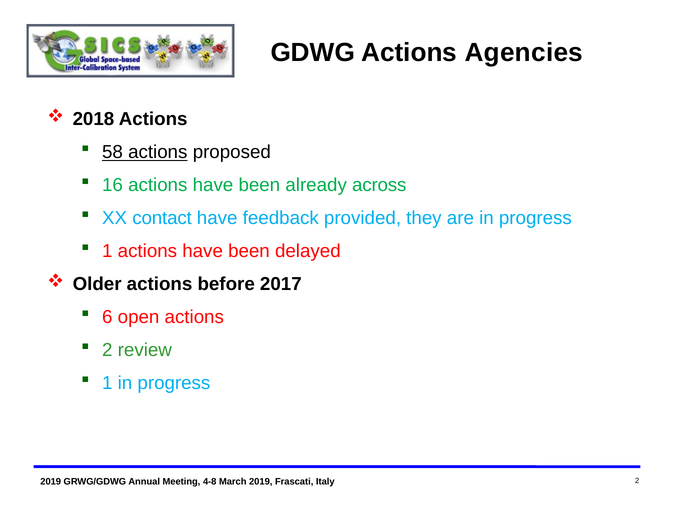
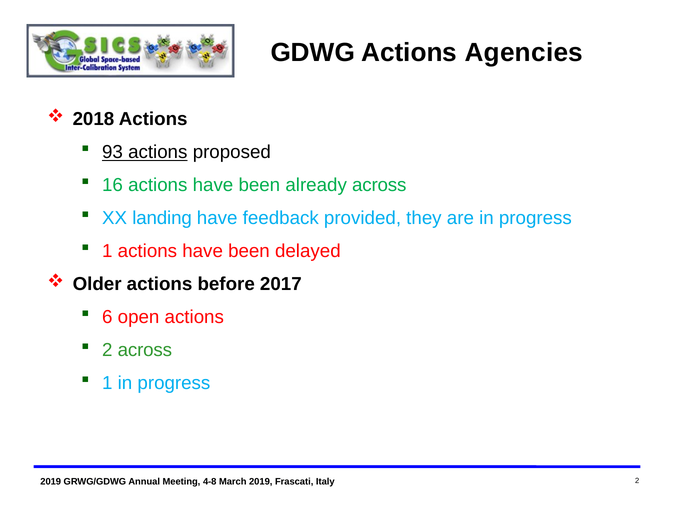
58: 58 -> 93
contact: contact -> landing
2 review: review -> across
